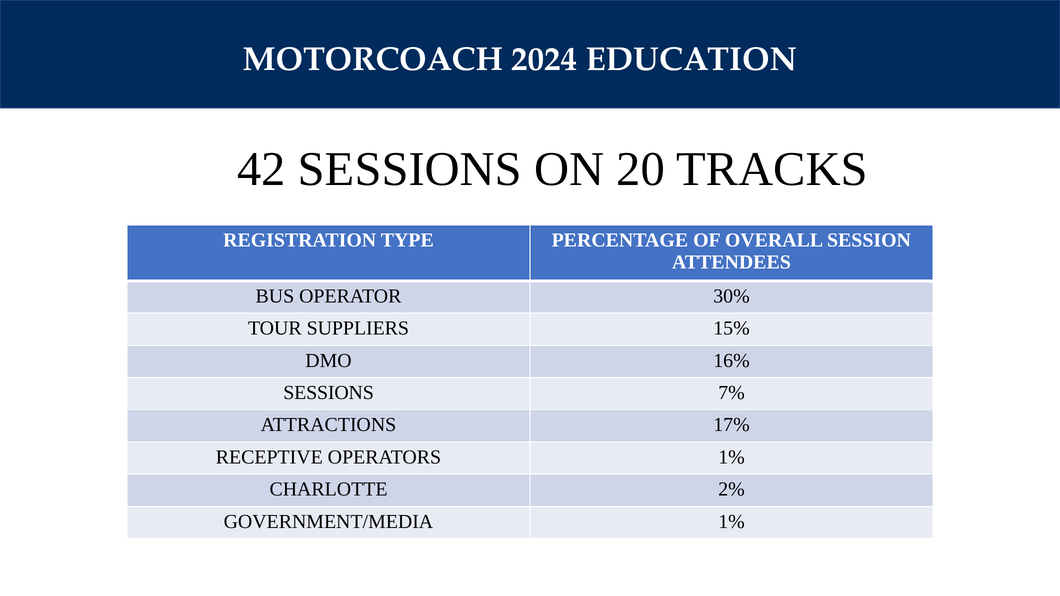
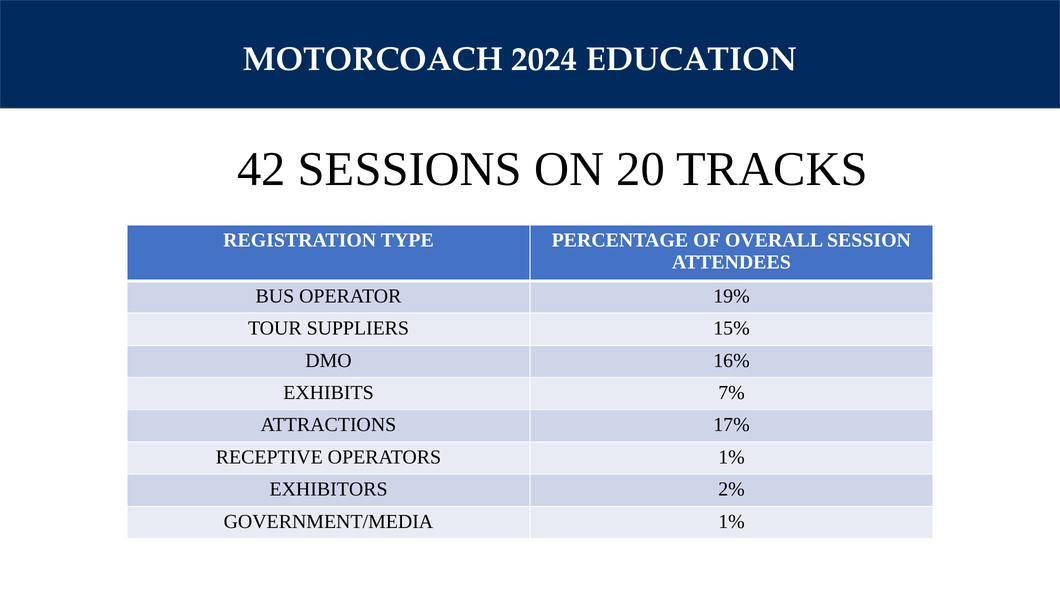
30%: 30% -> 19%
SESSIONS at (329, 393): SESSIONS -> EXHIBITS
CHARLOTTE: CHARLOTTE -> EXHIBITORS
